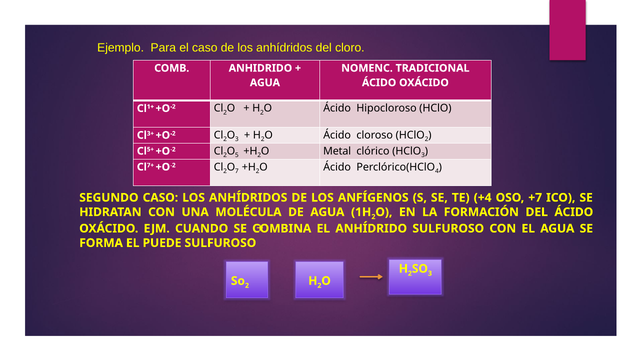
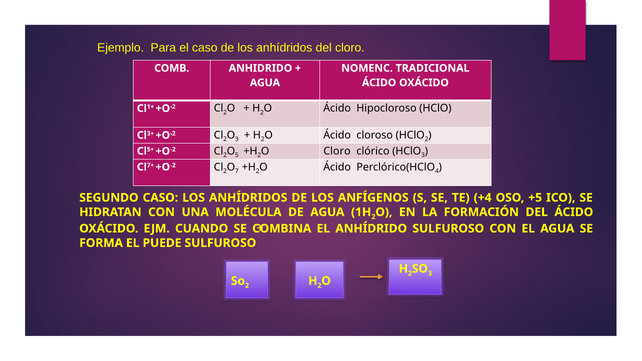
Metal at (337, 151): Metal -> Cloro
+7: +7 -> +5
